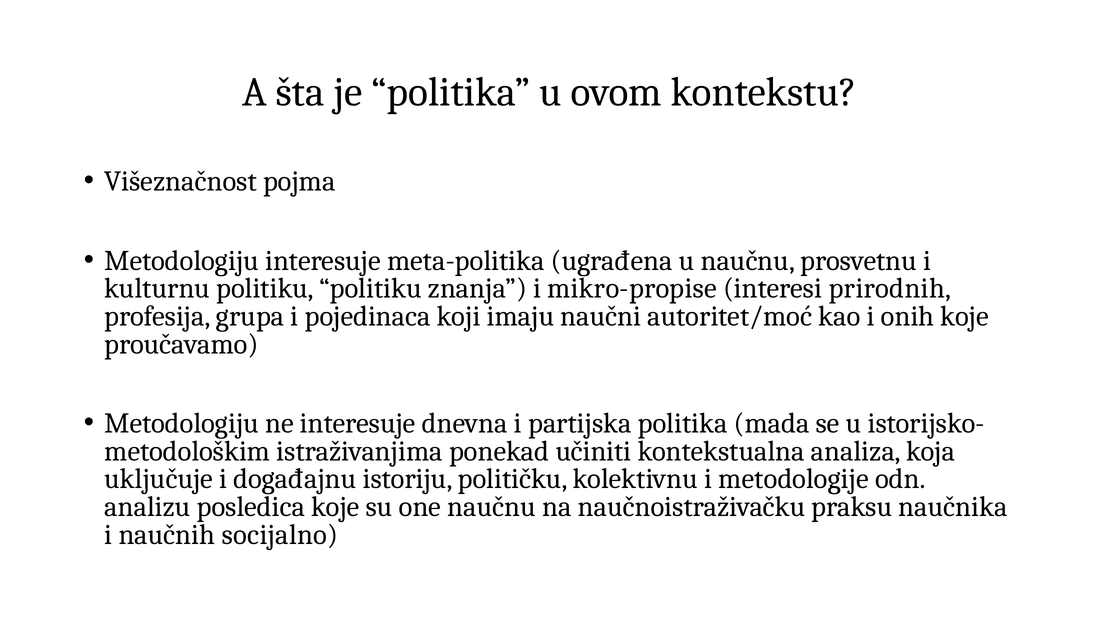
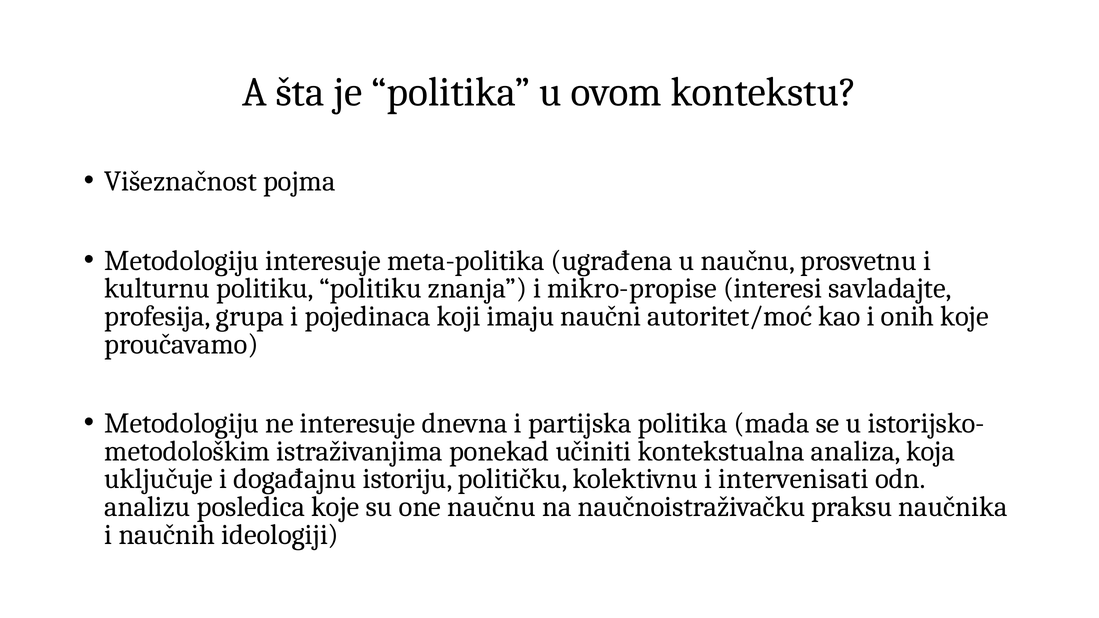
prirodnih: prirodnih -> savladajte
metodologije: metodologije -> intervenisati
socijalno: socijalno -> ideologiji
